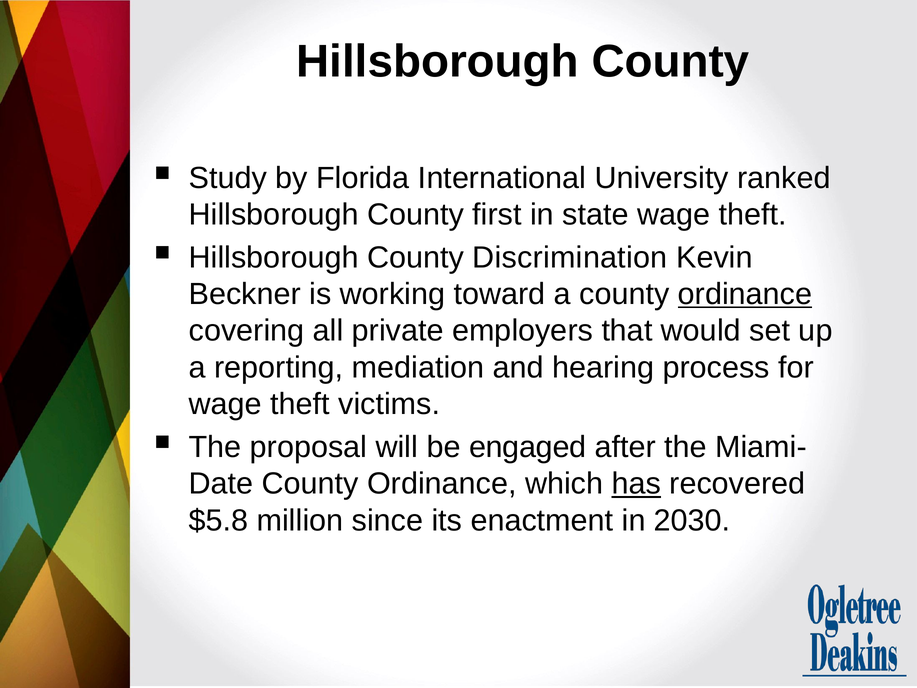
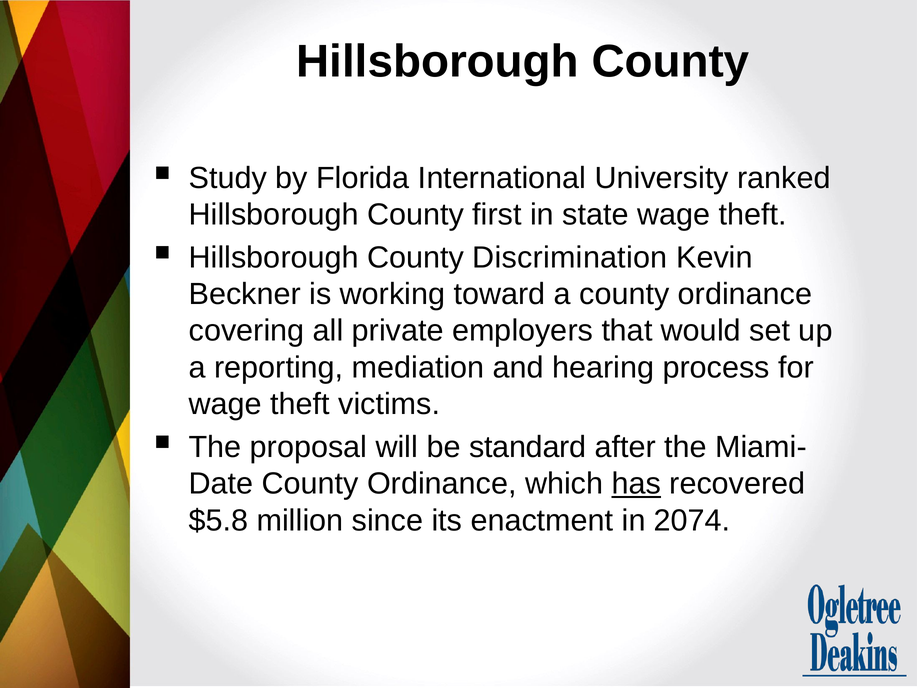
ordinance at (745, 294) underline: present -> none
engaged: engaged -> standard
2030: 2030 -> 2074
